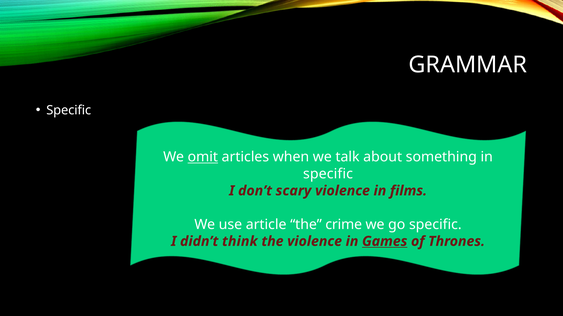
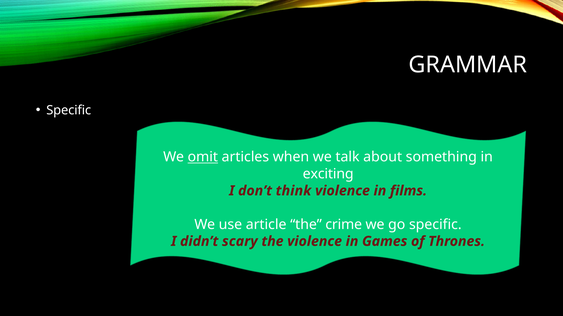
specific at (328, 174): specific -> exciting
scary: scary -> think
think: think -> scary
Games underline: present -> none
